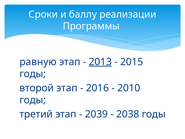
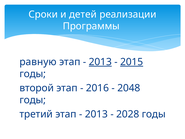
баллу: баллу -> детей
2015 underline: none -> present
2010: 2010 -> 2048
2039 at (96, 114): 2039 -> 2013
2038: 2038 -> 2028
